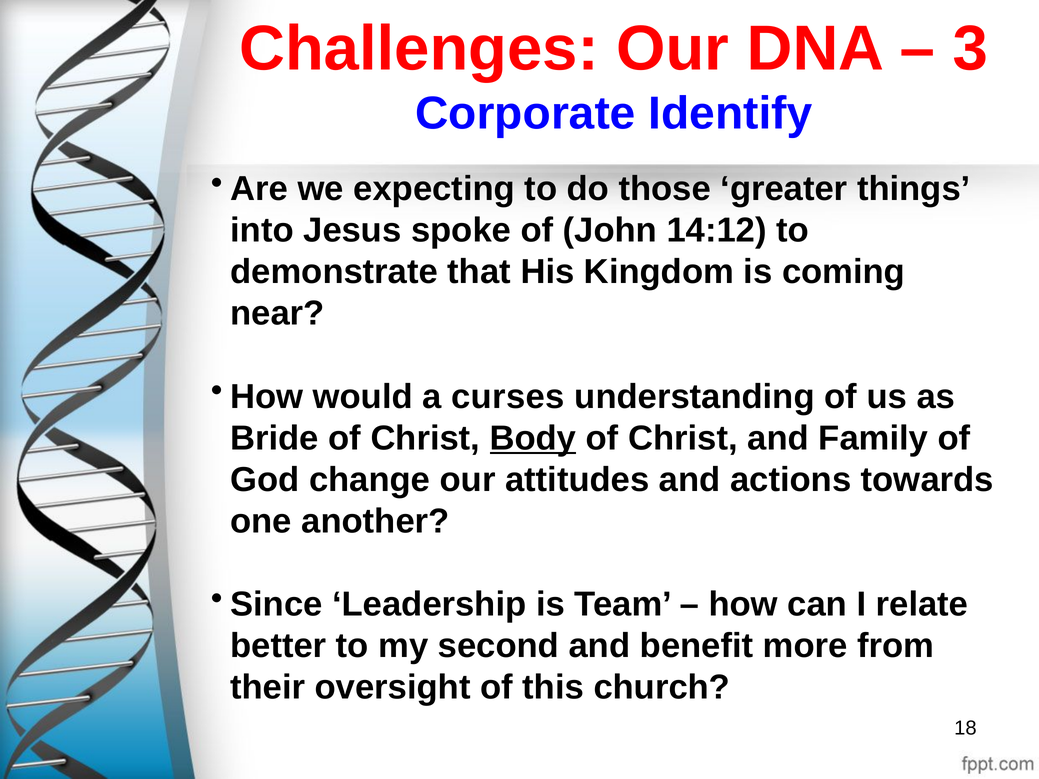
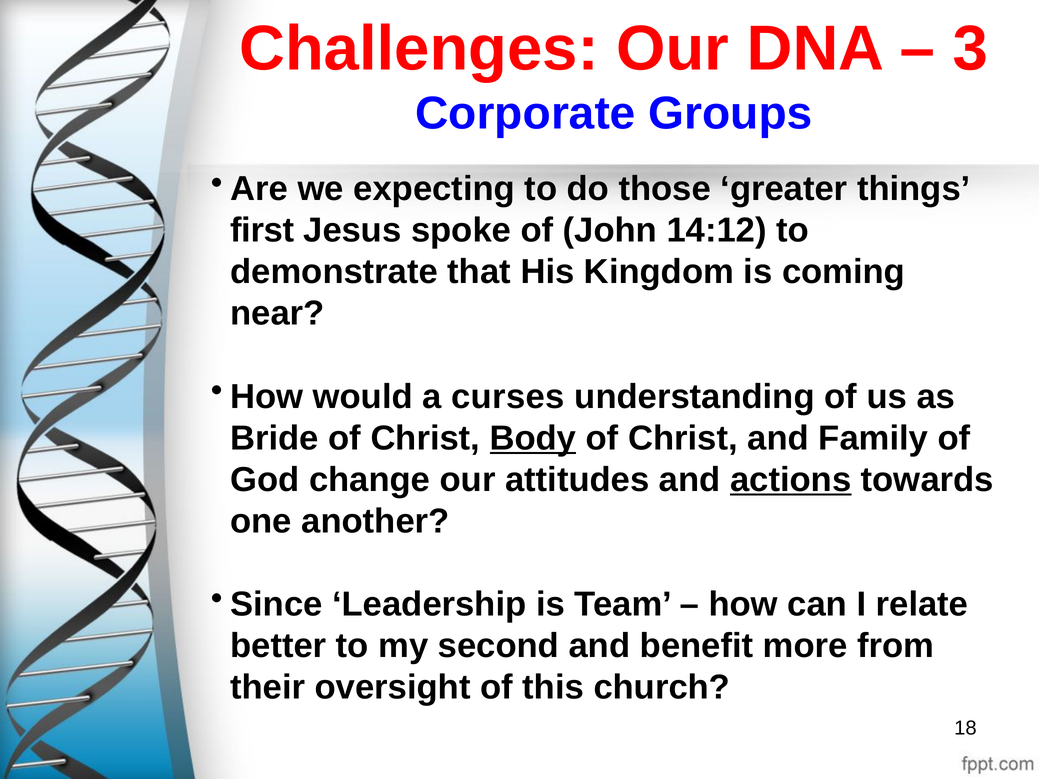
Identify: Identify -> Groups
into: into -> first
actions underline: none -> present
